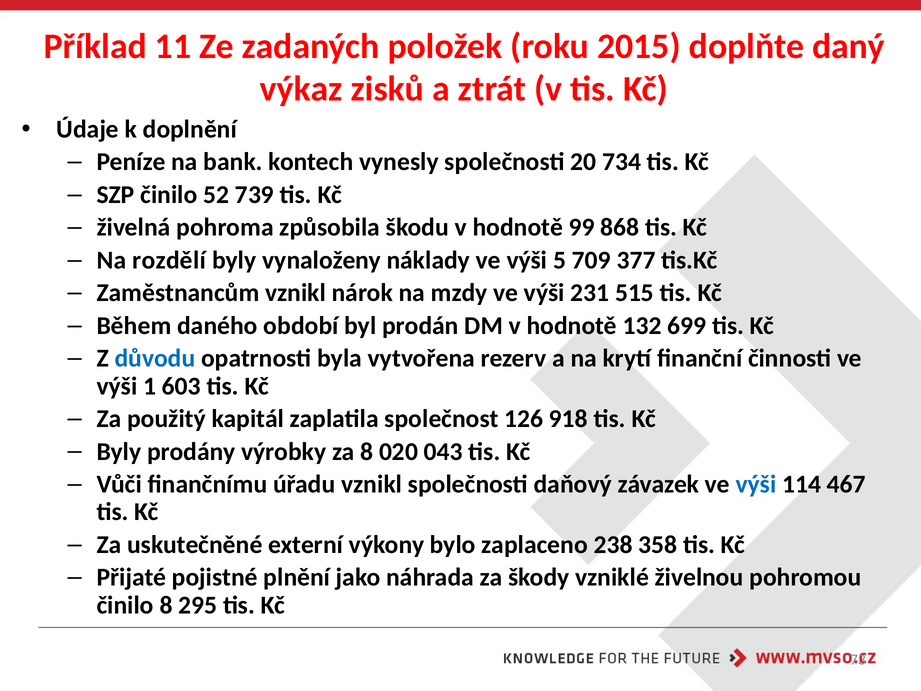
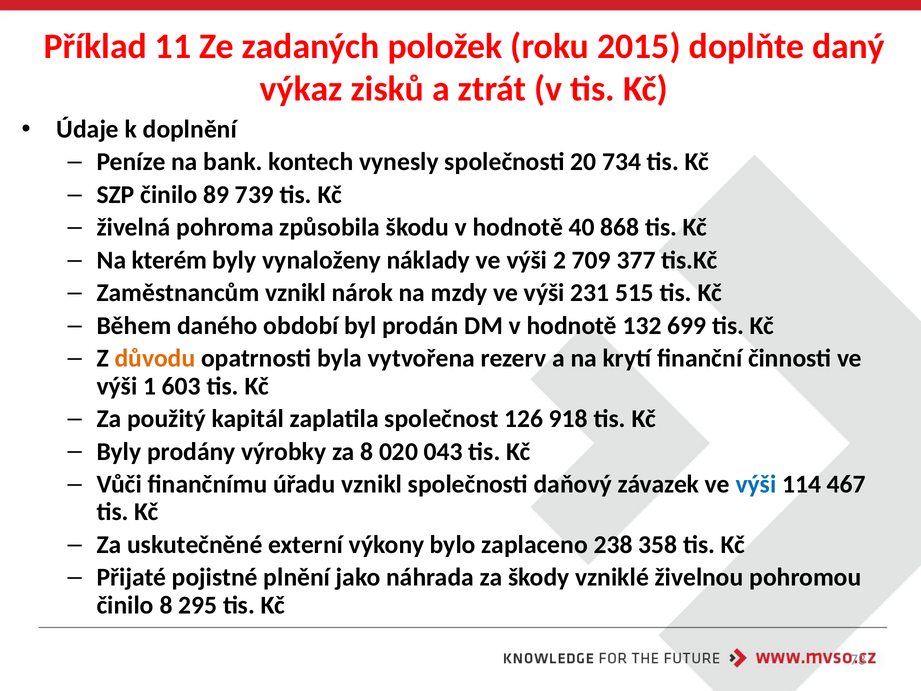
52: 52 -> 89
99: 99 -> 40
rozdělí: rozdělí -> kterém
5: 5 -> 2
důvodu colour: blue -> orange
